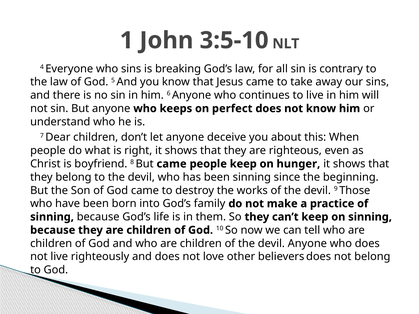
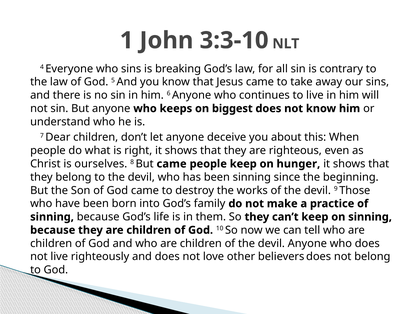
3:5-10: 3:5-10 -> 3:3-10
perfect: perfect -> biggest
boyfriend: boyfriend -> ourselves
